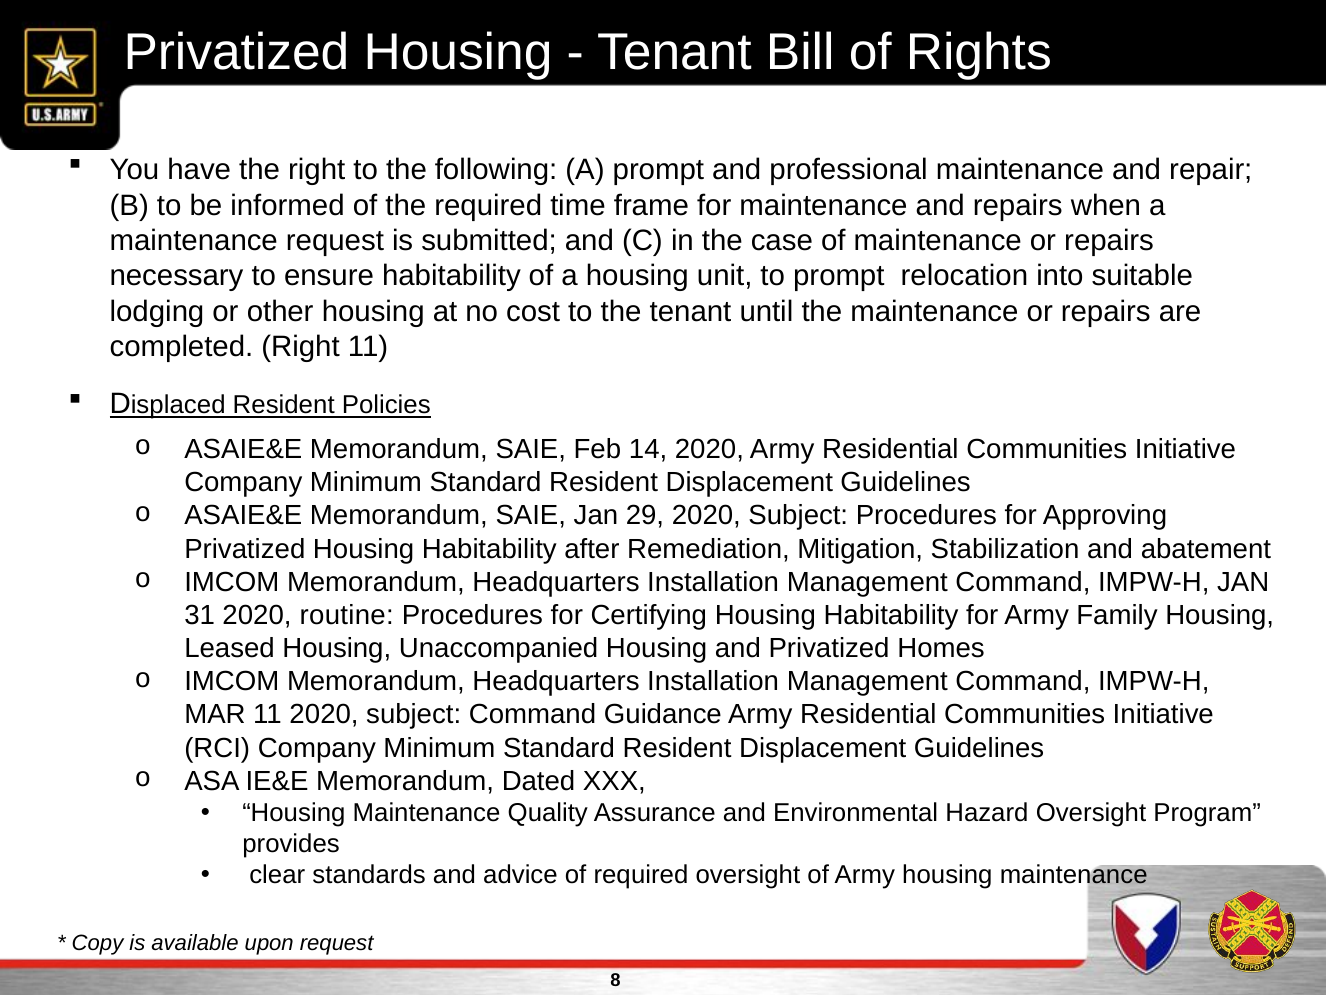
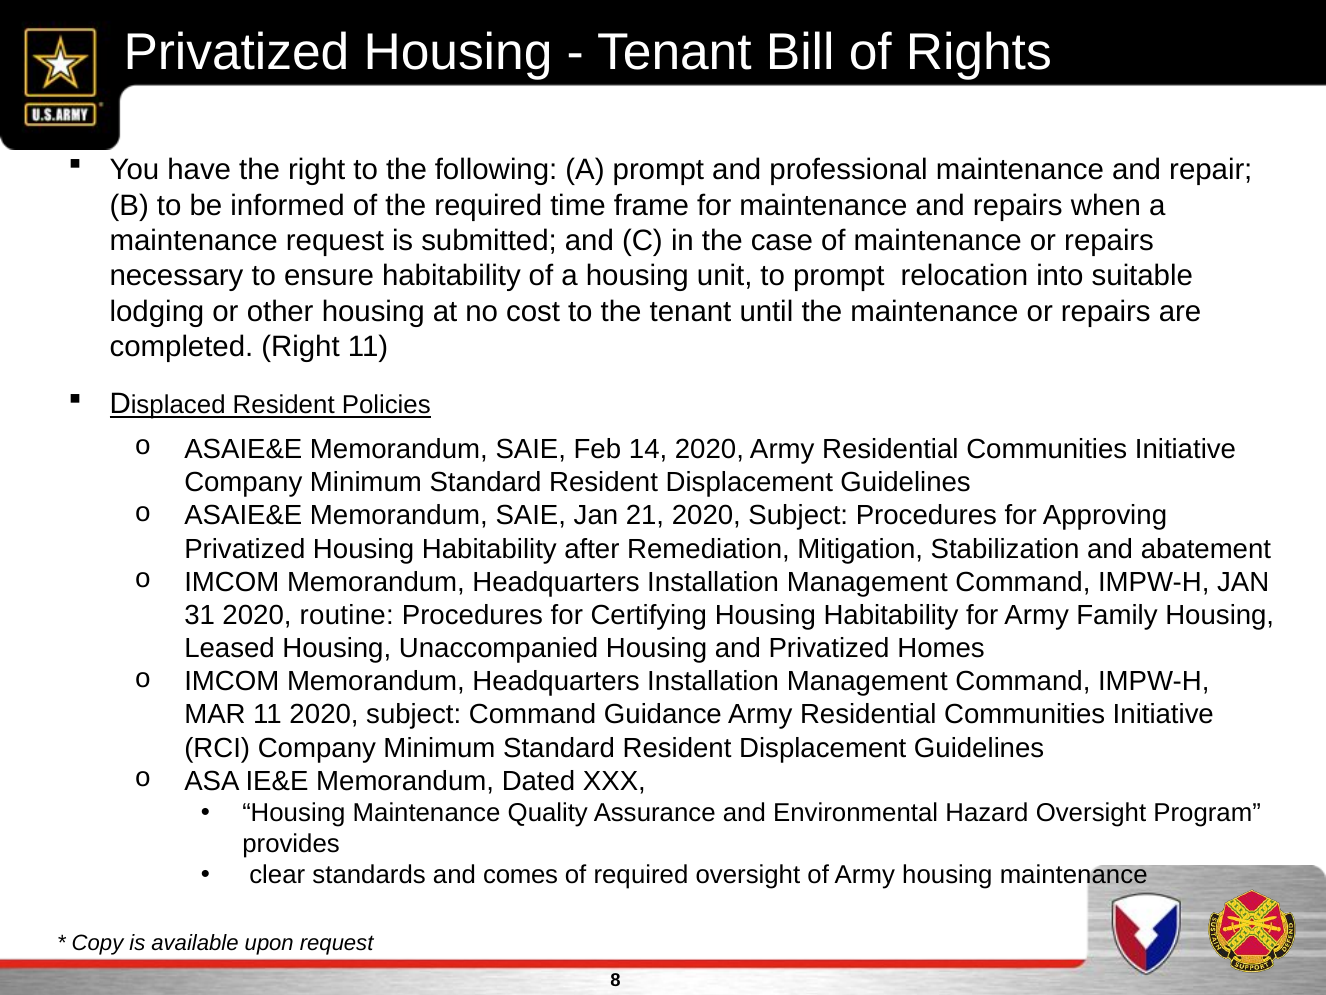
29: 29 -> 21
advice: advice -> comes
